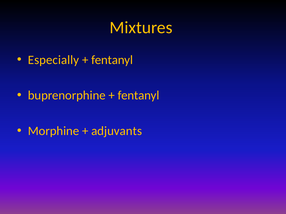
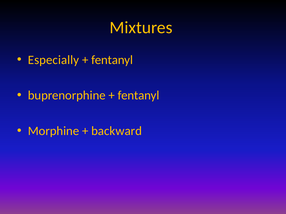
adjuvants: adjuvants -> backward
